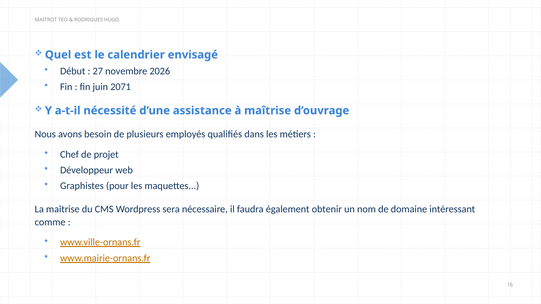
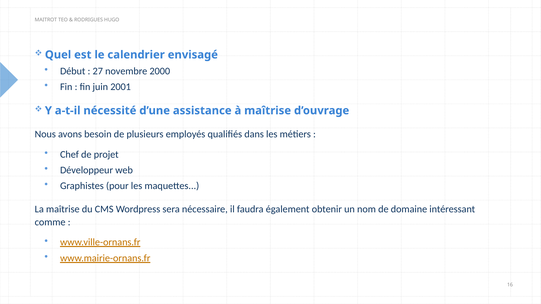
2026: 2026 -> 2000
2071: 2071 -> 2001
